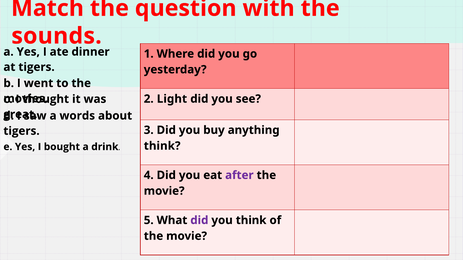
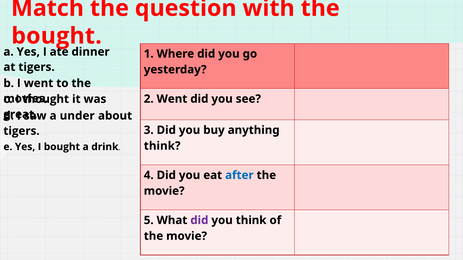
sounds at (57, 36): sounds -> bought
2 Light: Light -> Went
words: words -> under
after colour: purple -> blue
